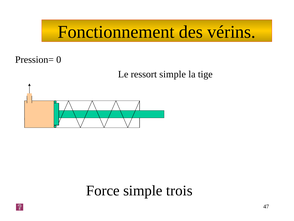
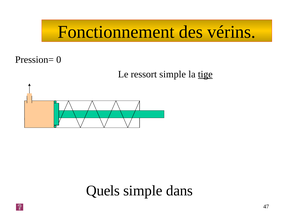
tige underline: none -> present
Force: Force -> Quels
trois: trois -> dans
